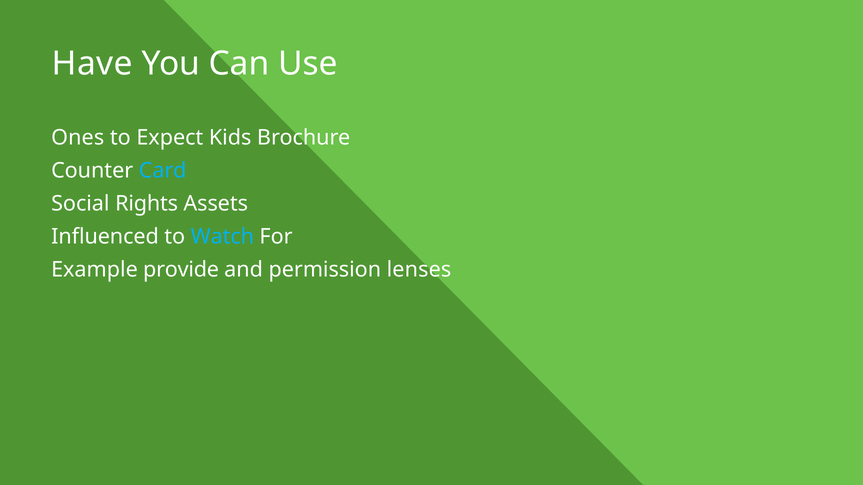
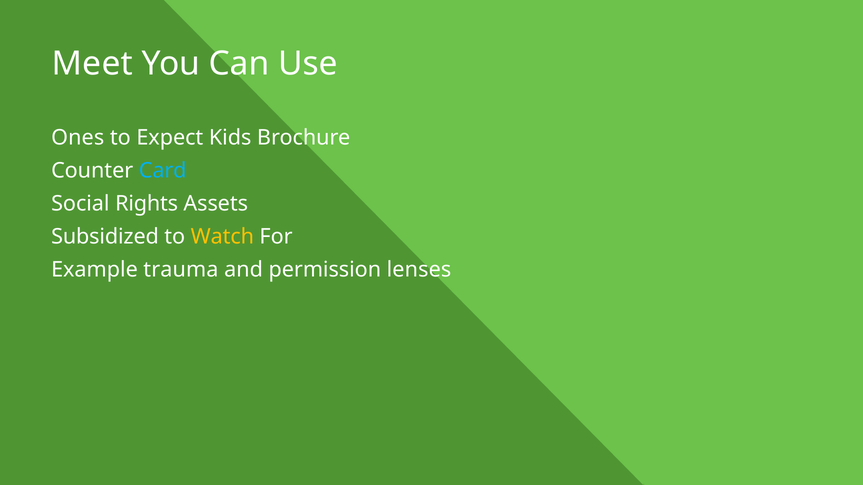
Have: Have -> Meet
Influenced: Influenced -> Subsidized
Watch colour: light blue -> yellow
provide: provide -> trauma
